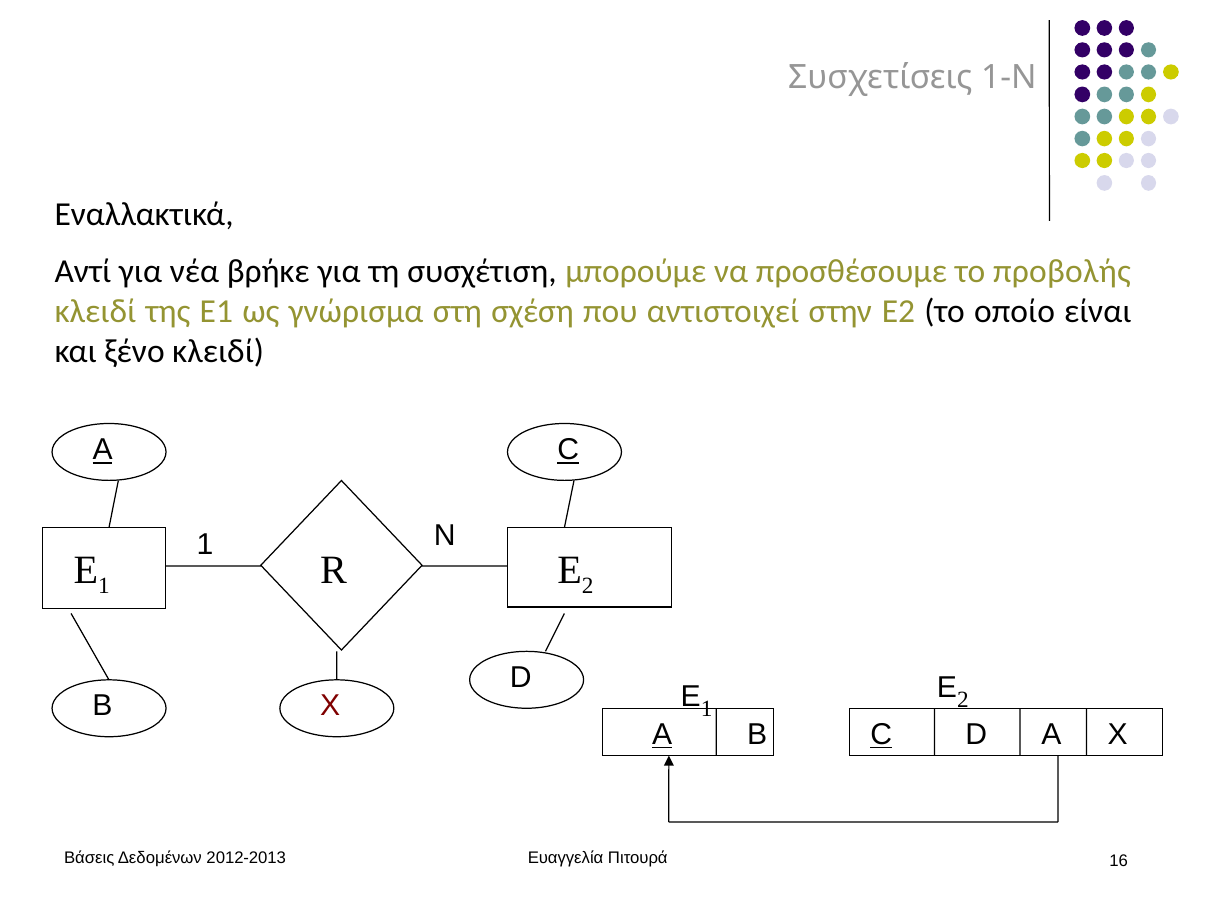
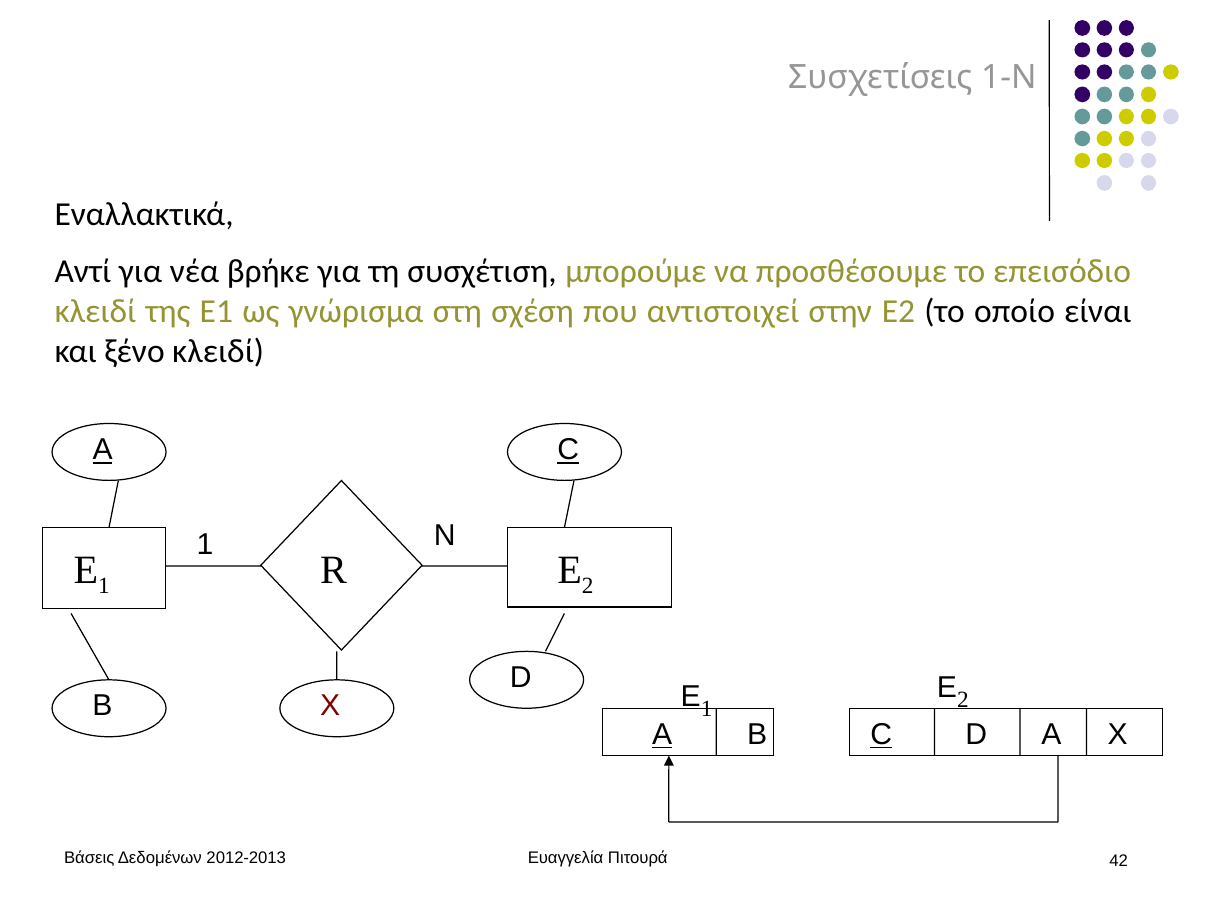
προβολής: προβολής -> επεισόδιο
16: 16 -> 42
